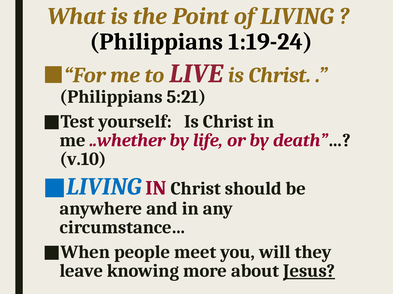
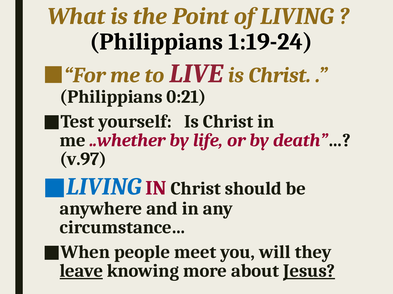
5:21: 5:21 -> 0:21
v.10: v.10 -> v.97
leave underline: none -> present
